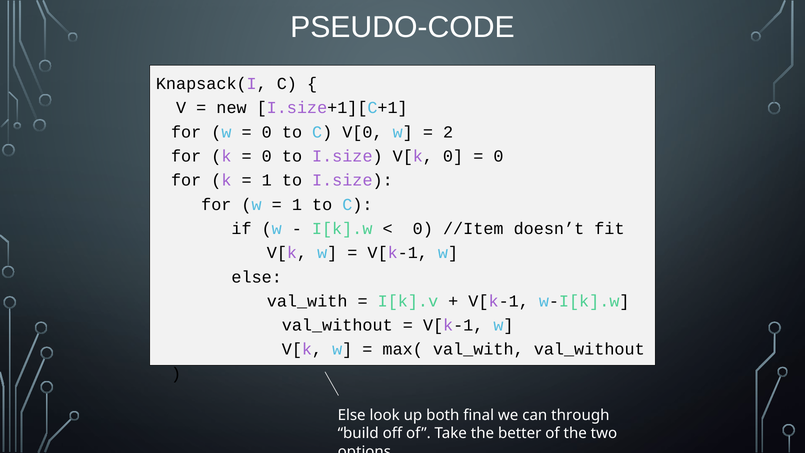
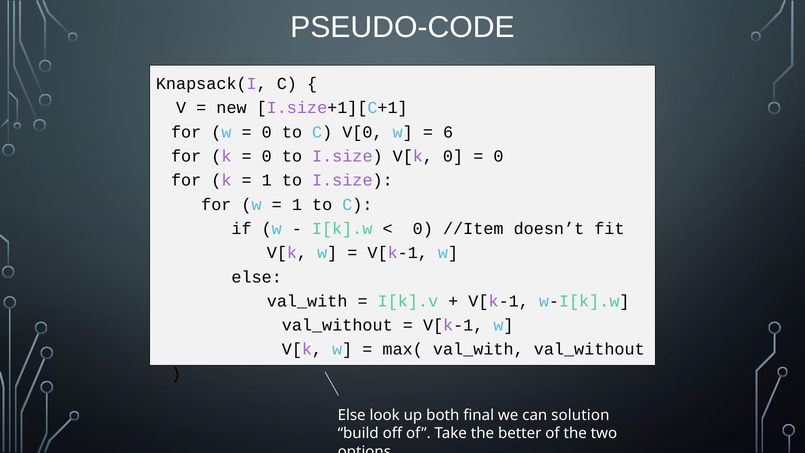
2: 2 -> 6
through: through -> solution
